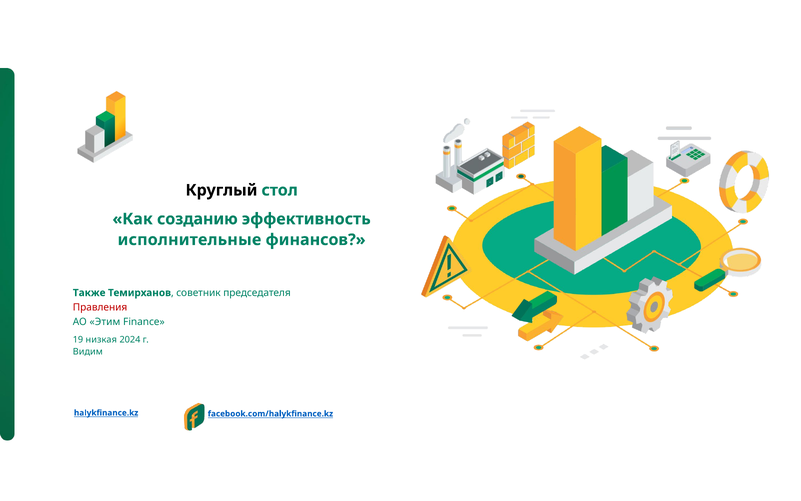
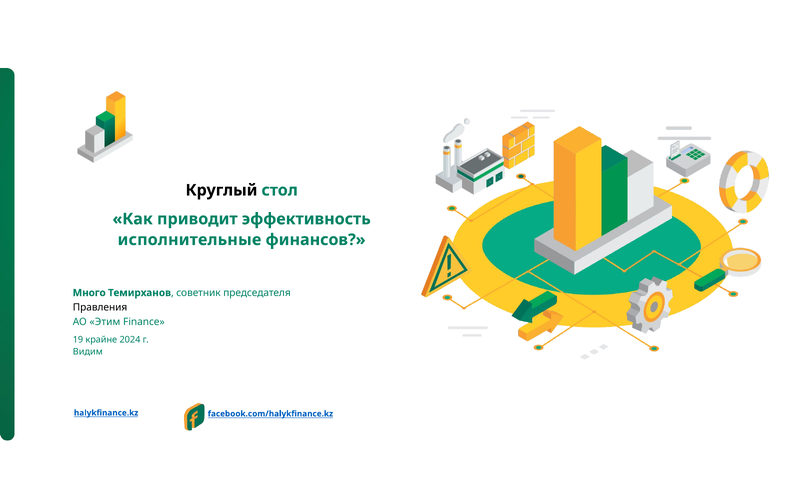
созданию: созданию -> приводит
Также: Также -> Много
Правления colour: red -> black
низкая: низкая -> крайне
